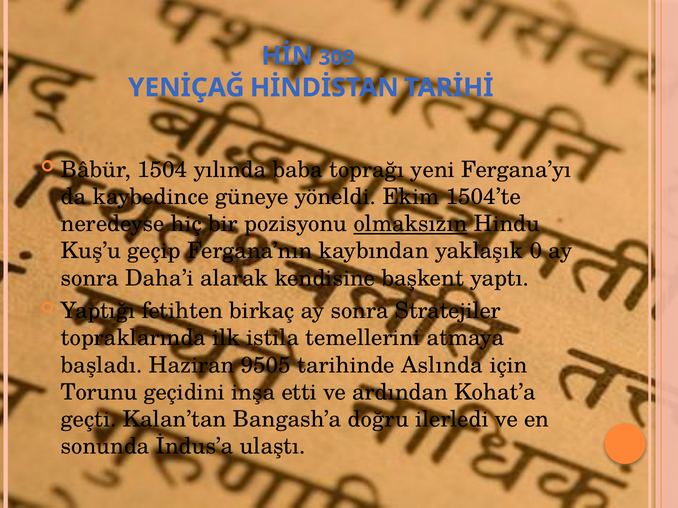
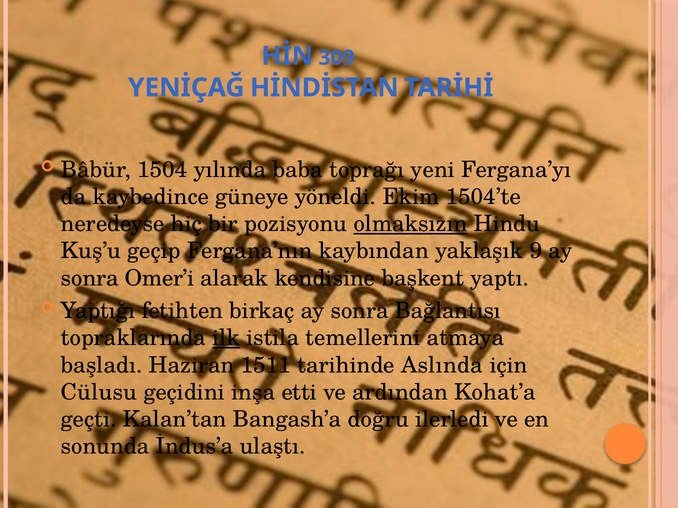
0: 0 -> 9
Daha’i: Daha’i -> Omer’i
Stratejiler: Stratejiler -> Bağlantısı
ilk underline: none -> present
9505: 9505 -> 1511
Torunu: Torunu -> Cülusu
